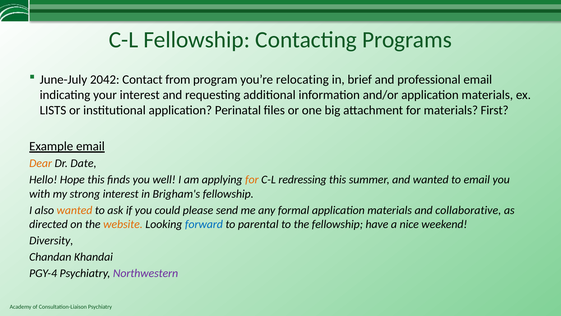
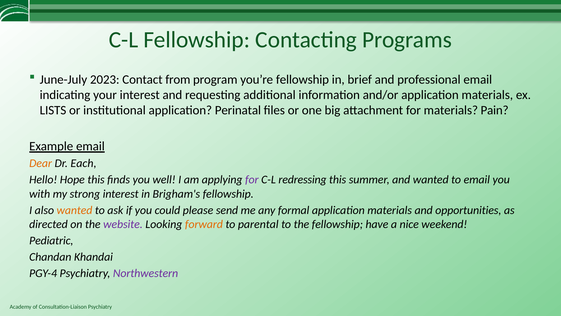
2042: 2042 -> 2023
you’re relocating: relocating -> fellowship
First: First -> Pain
Date: Date -> Each
for at (252, 180) colour: orange -> purple
collaborative: collaborative -> opportunities
website colour: orange -> purple
forward colour: blue -> orange
Diversity: Diversity -> Pediatric
